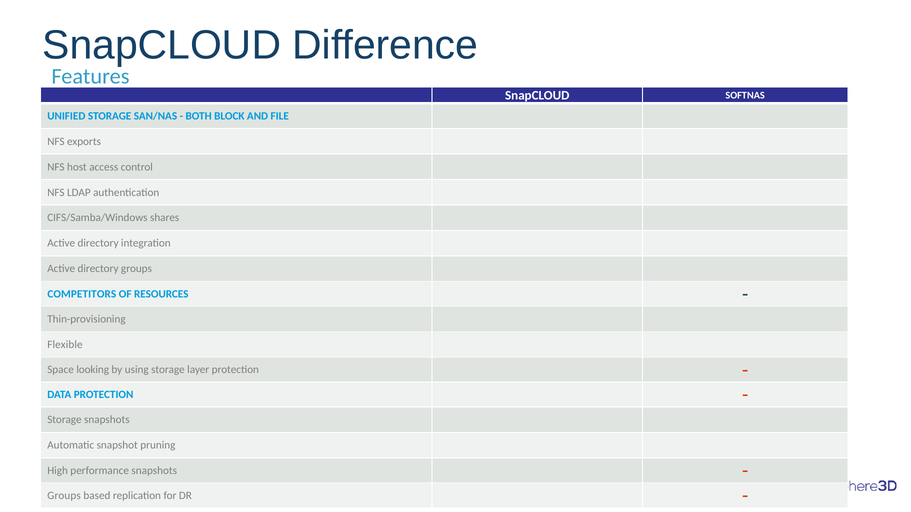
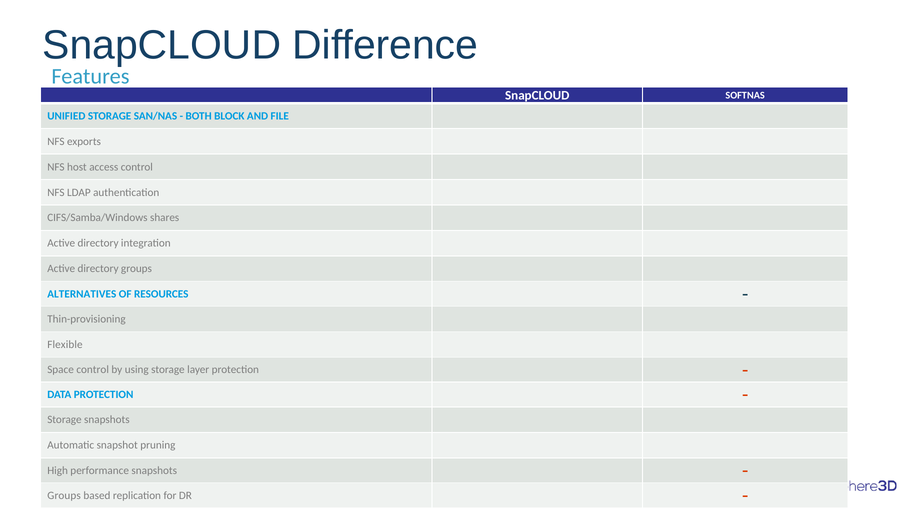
COMPETITORS: COMPETITORS -> ALTERNATIVES
Space looking: looking -> control
